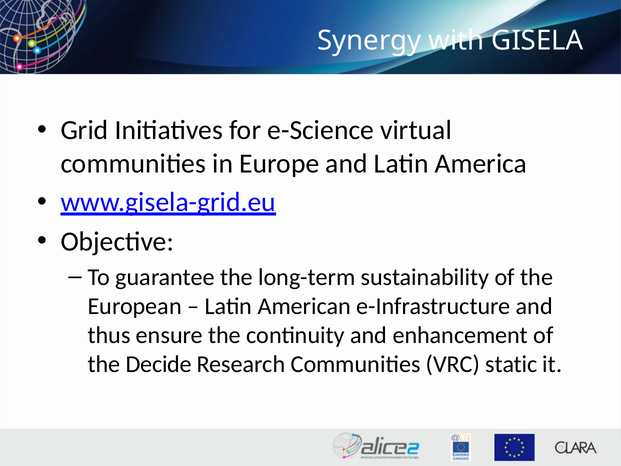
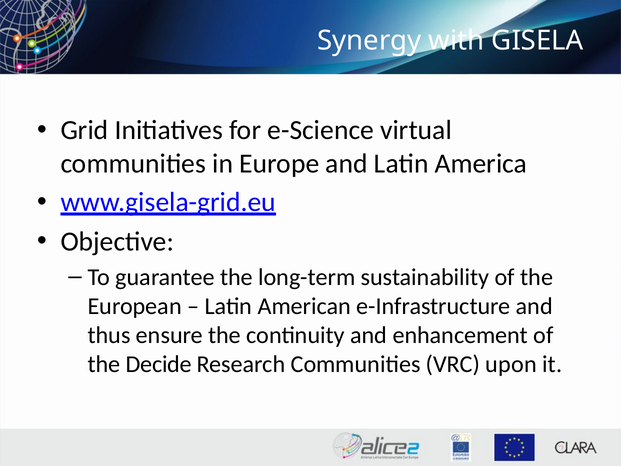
static: static -> upon
